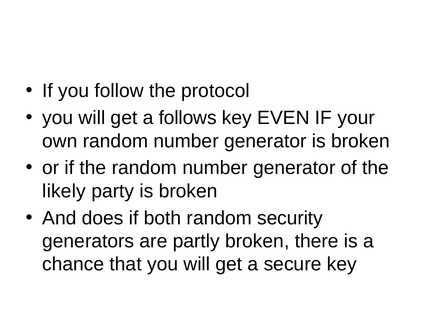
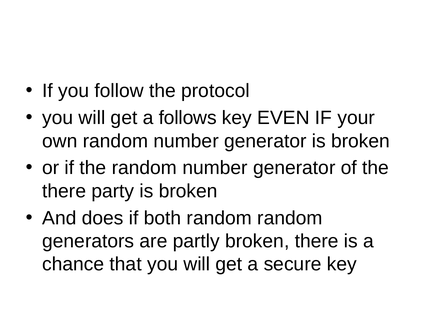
likely at (64, 191): likely -> there
random security: security -> random
